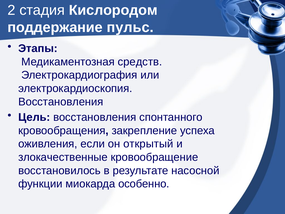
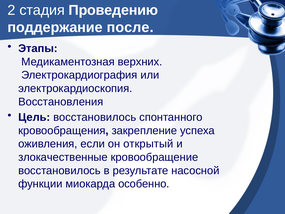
Кислородом: Кислородом -> Проведению
пульс: пульс -> после
средств: средств -> верхних
Цель восстановления: восстановления -> восстановилось
